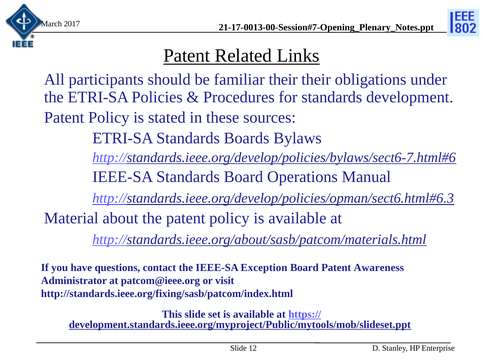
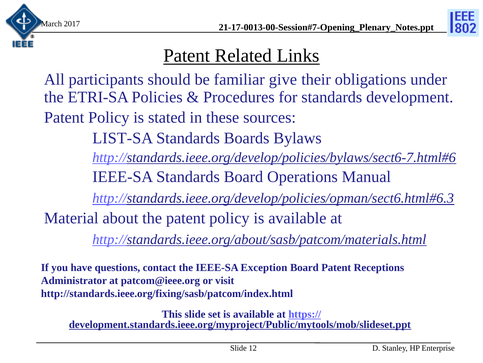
familiar their: their -> give
ETRI-SA at (123, 138): ETRI-SA -> LIST-SA
Awareness: Awareness -> Receptions
